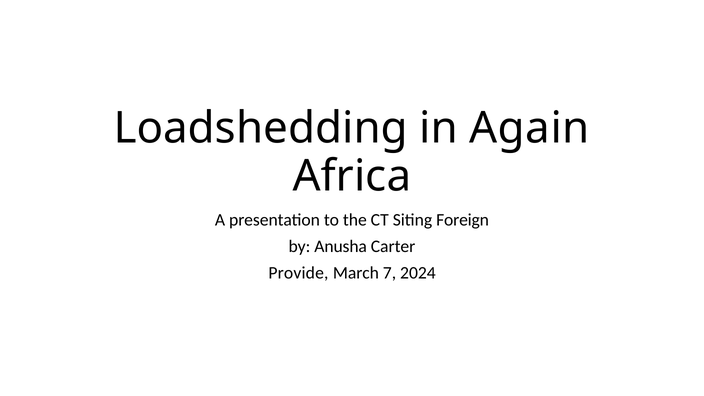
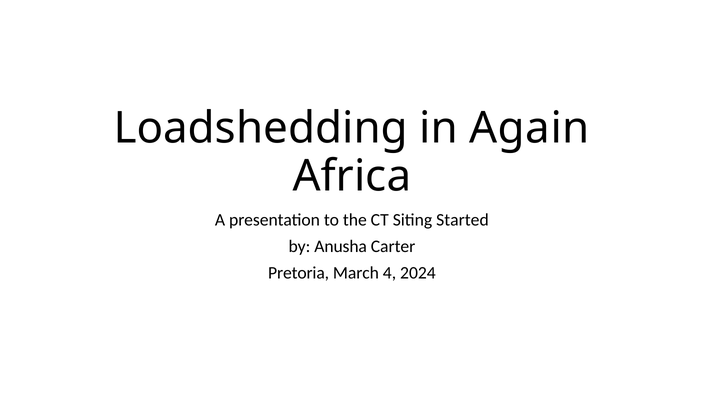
Foreign: Foreign -> Started
Provide: Provide -> Pretoria
7: 7 -> 4
